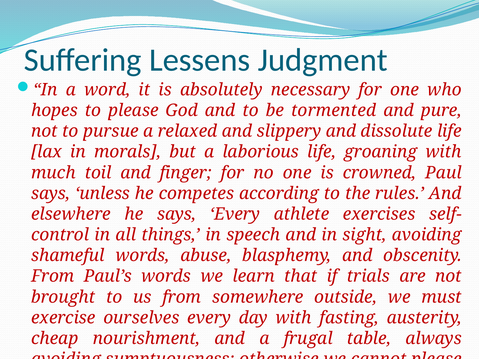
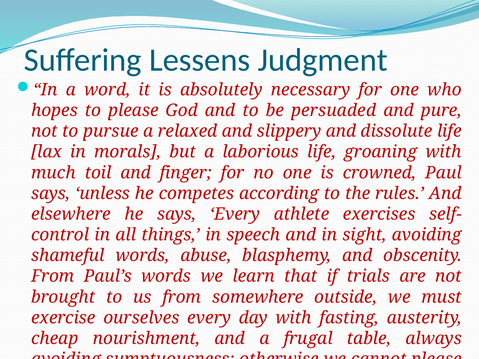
tormented: tormented -> persuaded
